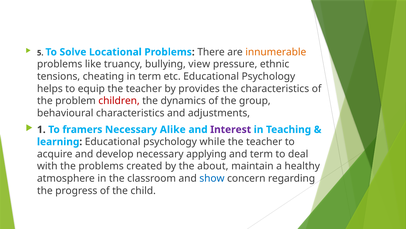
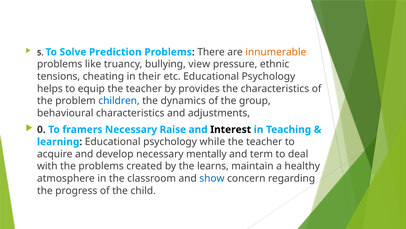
Locational: Locational -> Prediction
in term: term -> their
children colour: red -> blue
1: 1 -> 0
Alike: Alike -> Raise
Interest colour: purple -> black
applying: applying -> mentally
about: about -> learns
